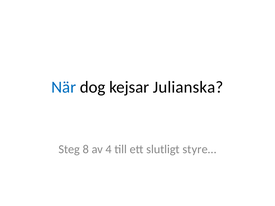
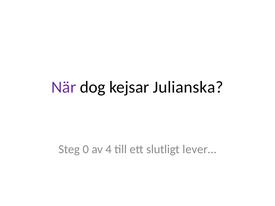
När colour: blue -> purple
8: 8 -> 0
styre…: styre… -> lever…
